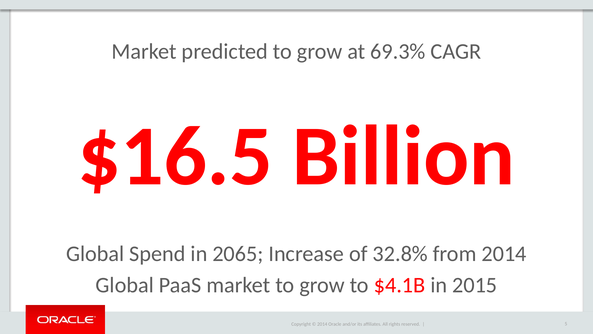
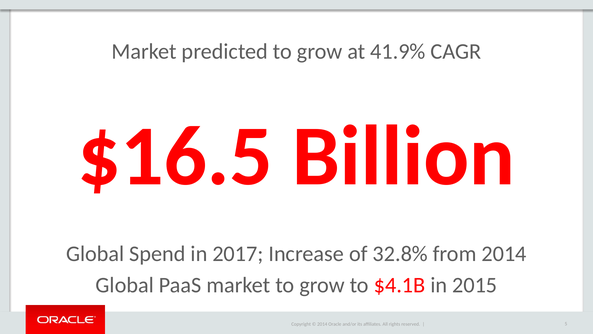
69.3%: 69.3% -> 41.9%
2065: 2065 -> 2017
